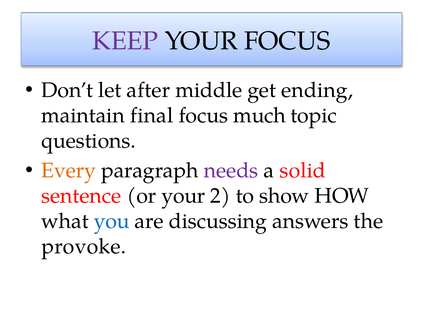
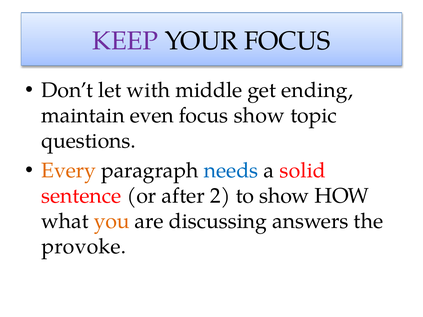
after: after -> with
final: final -> even
focus much: much -> show
needs colour: purple -> blue
or your: your -> after
you colour: blue -> orange
